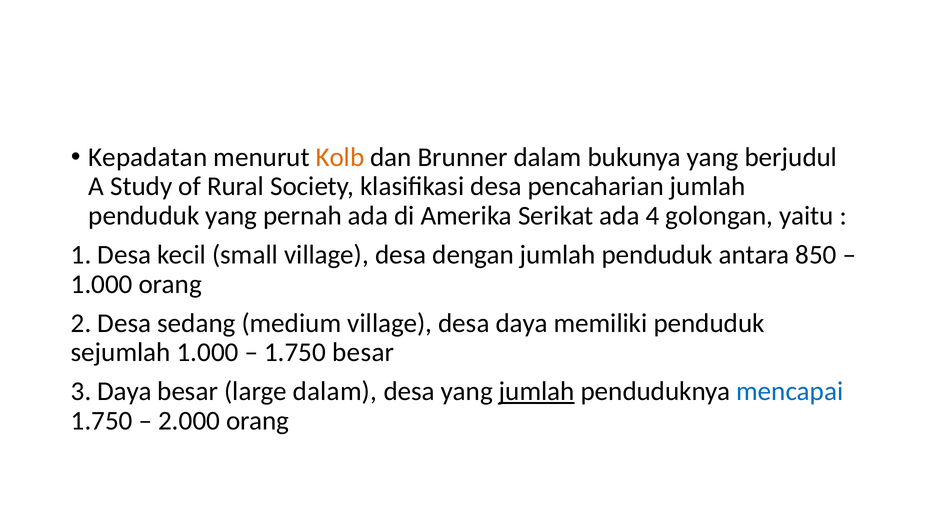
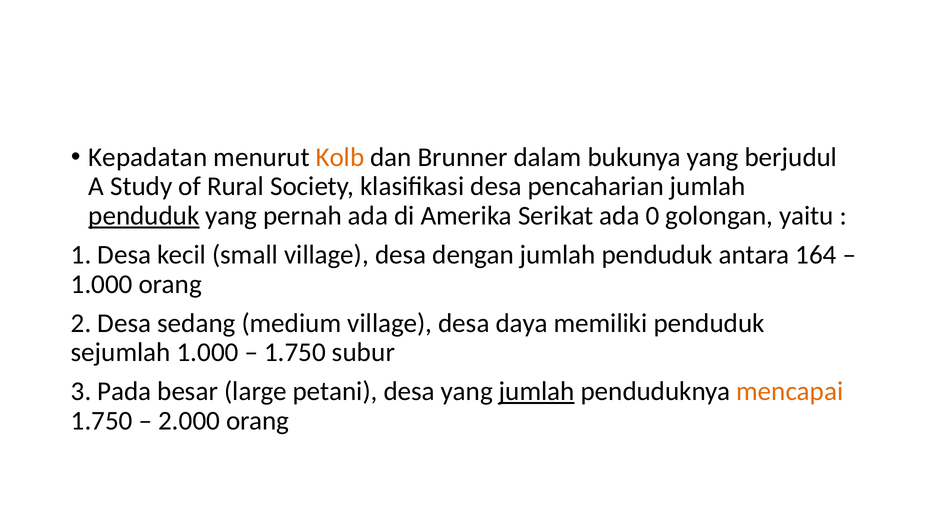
penduduk at (144, 216) underline: none -> present
4: 4 -> 0
850: 850 -> 164
1.750 besar: besar -> subur
3 Daya: Daya -> Pada
large dalam: dalam -> petani
mencapai colour: blue -> orange
